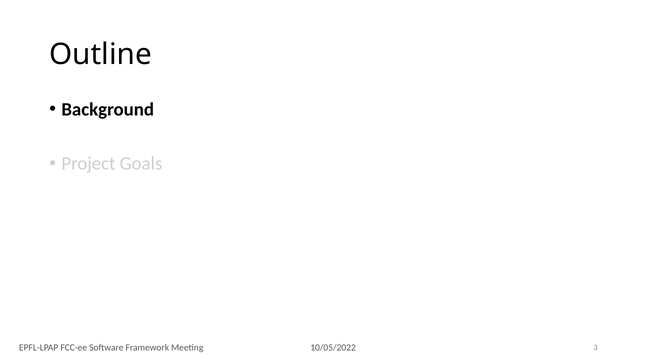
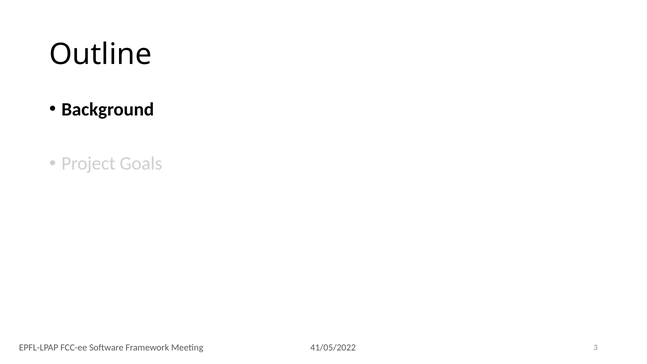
10/05/2022: 10/05/2022 -> 41/05/2022
